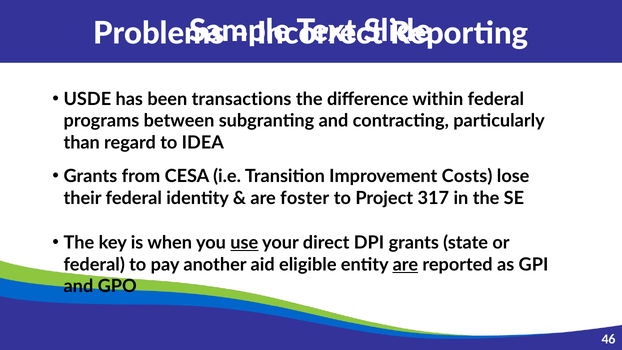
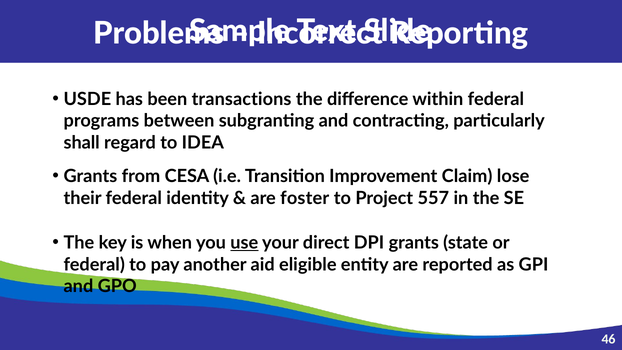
than: than -> shall
Costs: Costs -> Claim
317: 317 -> 557
are at (405, 264) underline: present -> none
